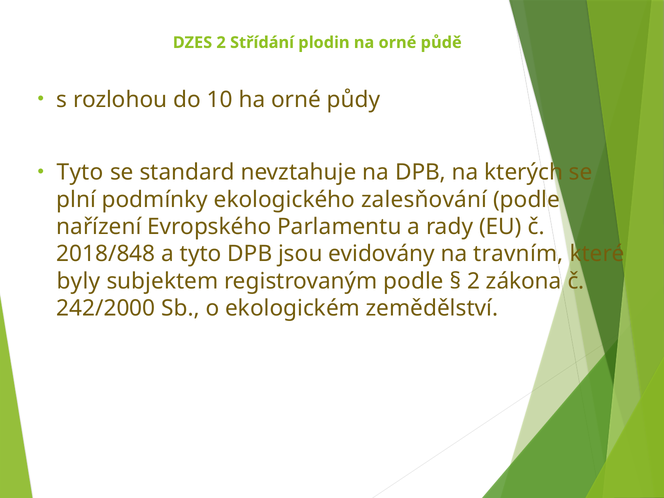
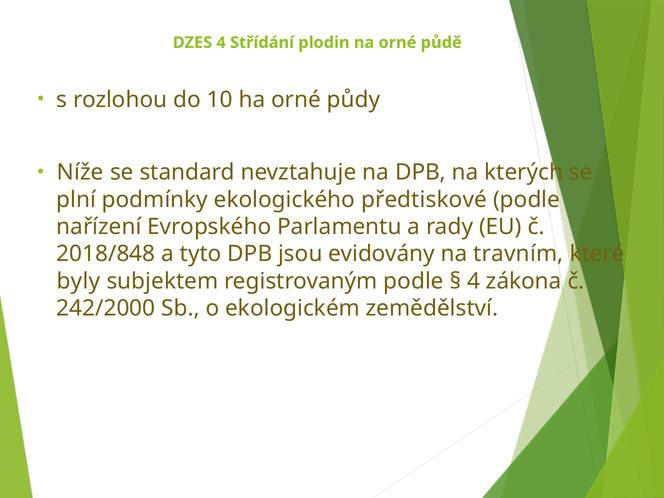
DZES 2: 2 -> 4
Tyto at (80, 172): Tyto -> Níže
zalesňování: zalesňování -> předtiskové
2 at (474, 281): 2 -> 4
